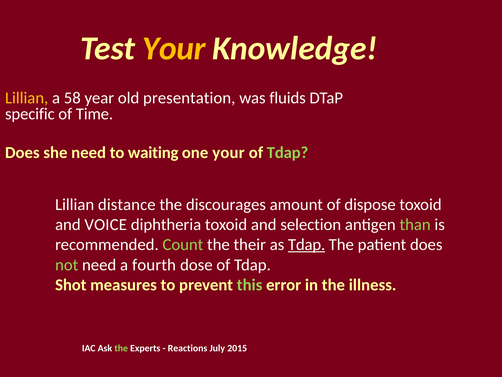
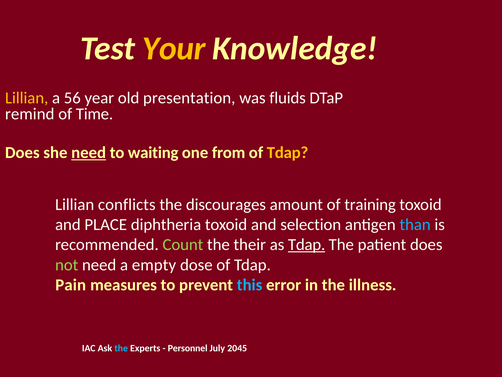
58: 58 -> 56
specific: specific -> remind
need at (89, 153) underline: none -> present
one your: your -> from
Tdap at (288, 153) colour: light green -> yellow
distance: distance -> conflicts
dispose: dispose -> training
VOICE: VOICE -> PLACE
than colour: light green -> light blue
fourth: fourth -> empty
Shot: Shot -> Pain
this colour: light green -> light blue
the at (121, 348) colour: light green -> light blue
Reactions: Reactions -> Personnel
2015: 2015 -> 2045
